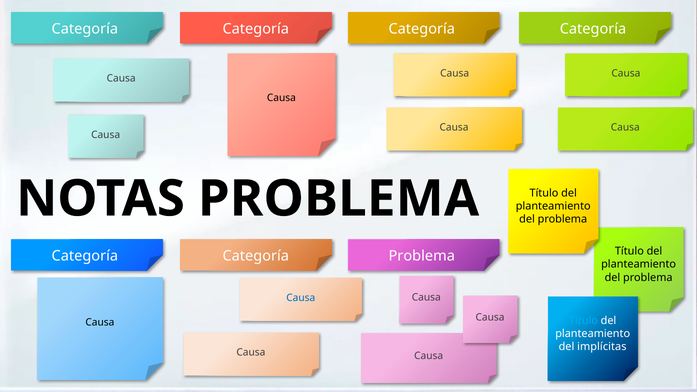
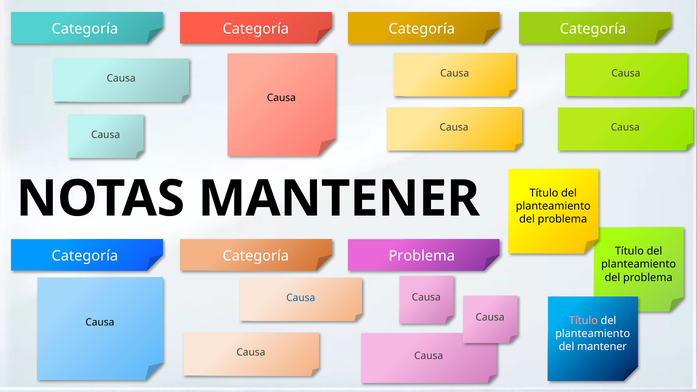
NOTAS PROBLEMA: PROBLEMA -> MANTENER
Título at (583, 321) colour: light blue -> pink
del implícitas: implícitas -> mantener
